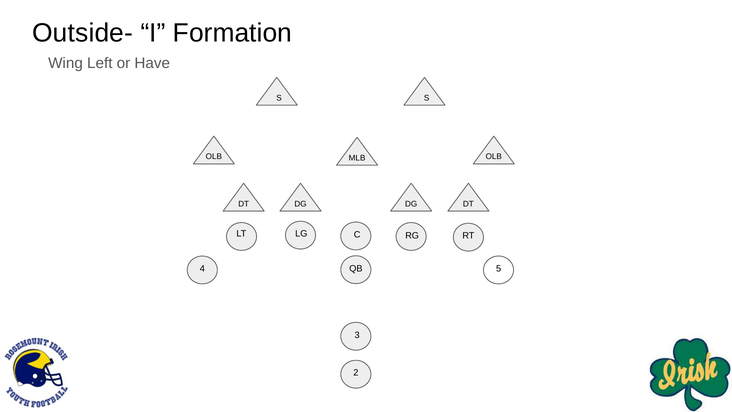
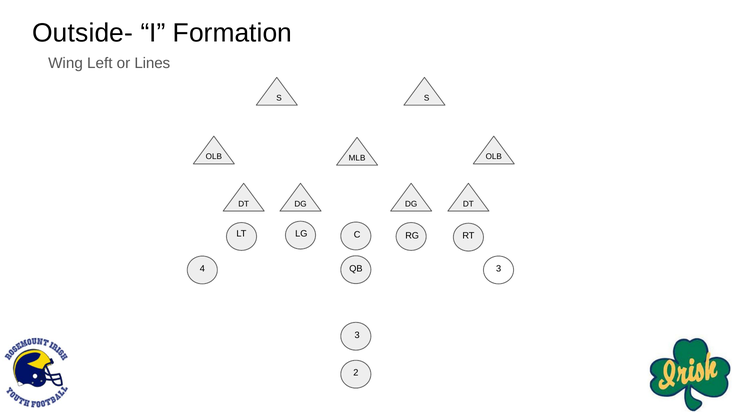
Have: Have -> Lines
4 5: 5 -> 3
